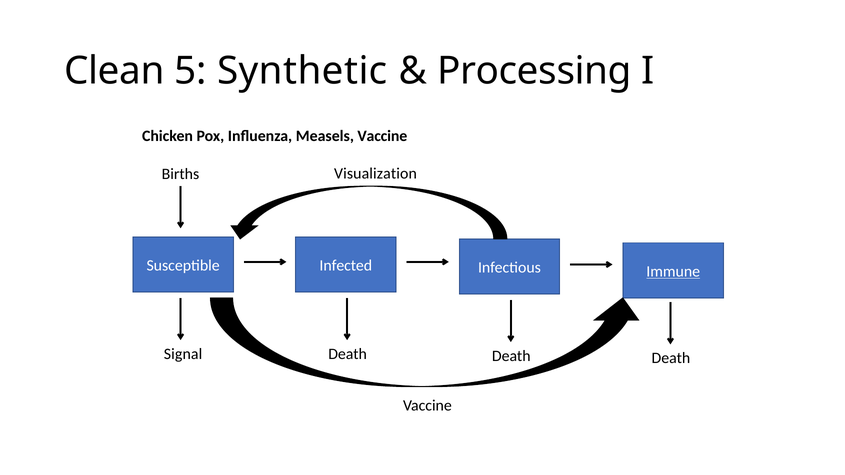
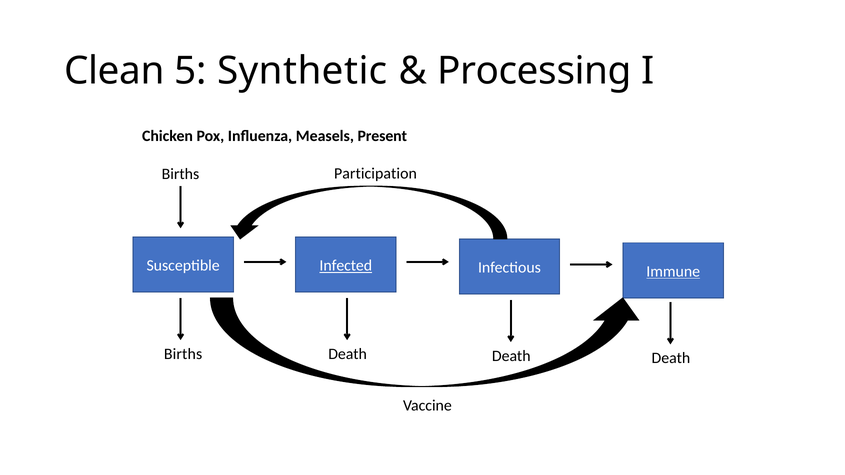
Measels Vaccine: Vaccine -> Present
Visualization: Visualization -> Participation
Infected underline: none -> present
Signal at (183, 354): Signal -> Births
